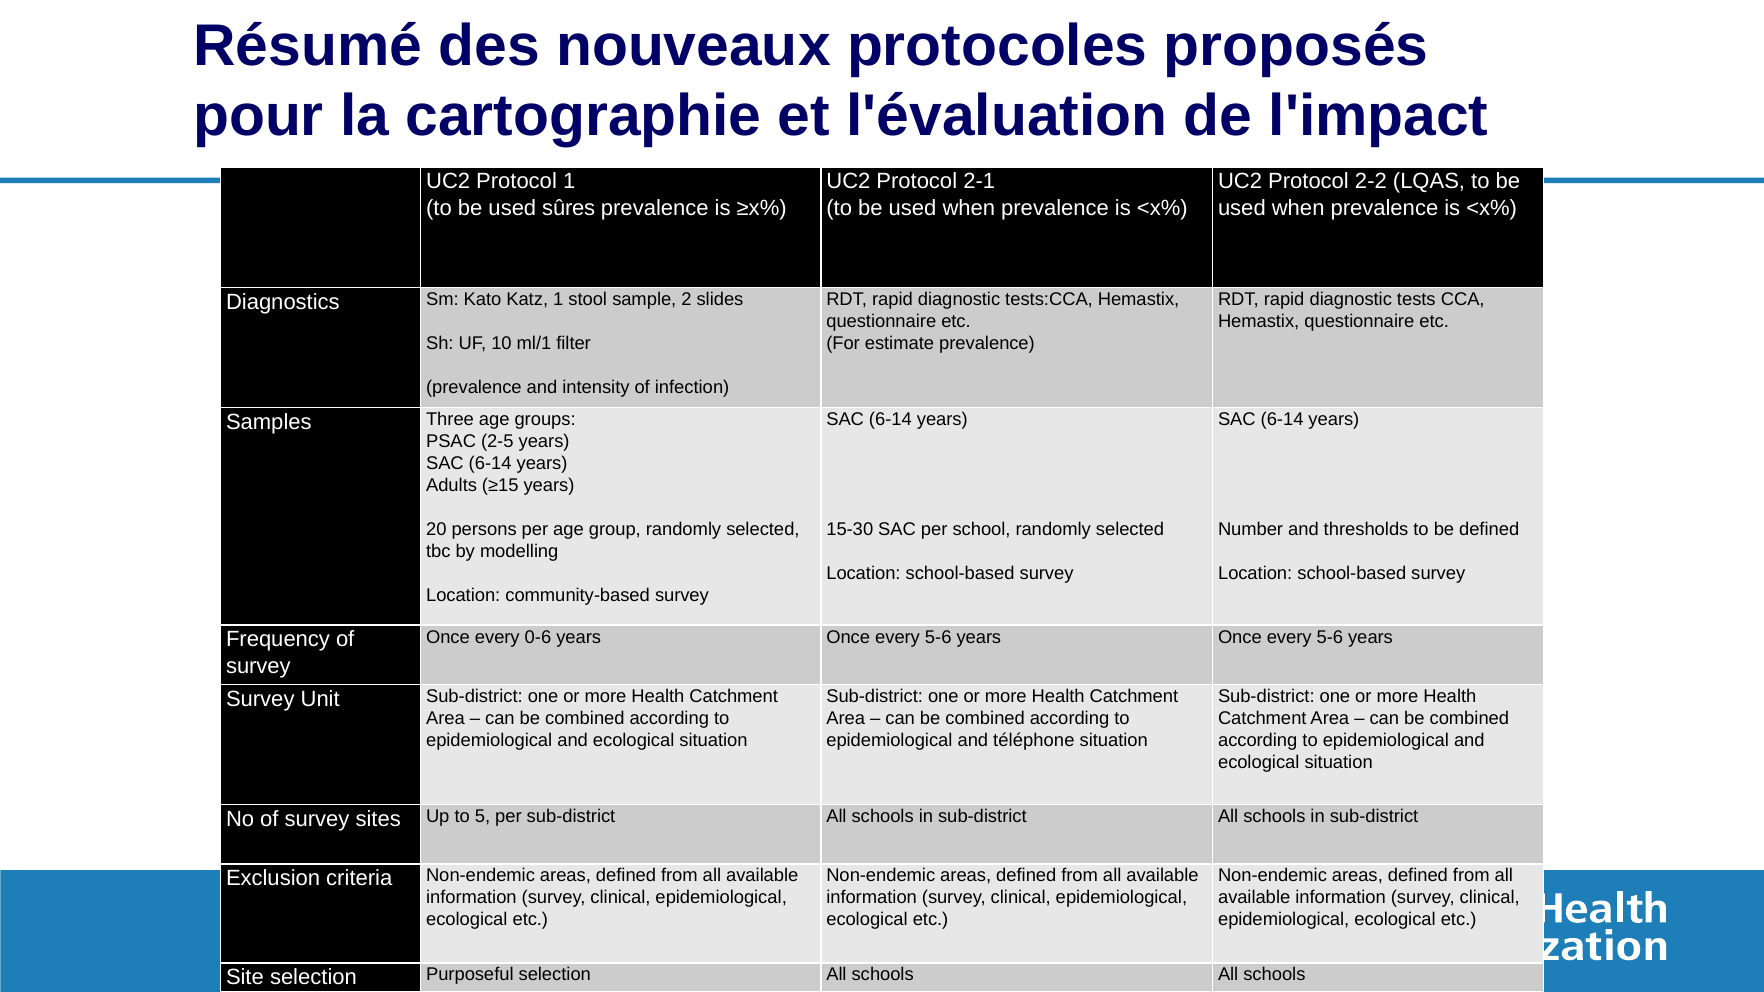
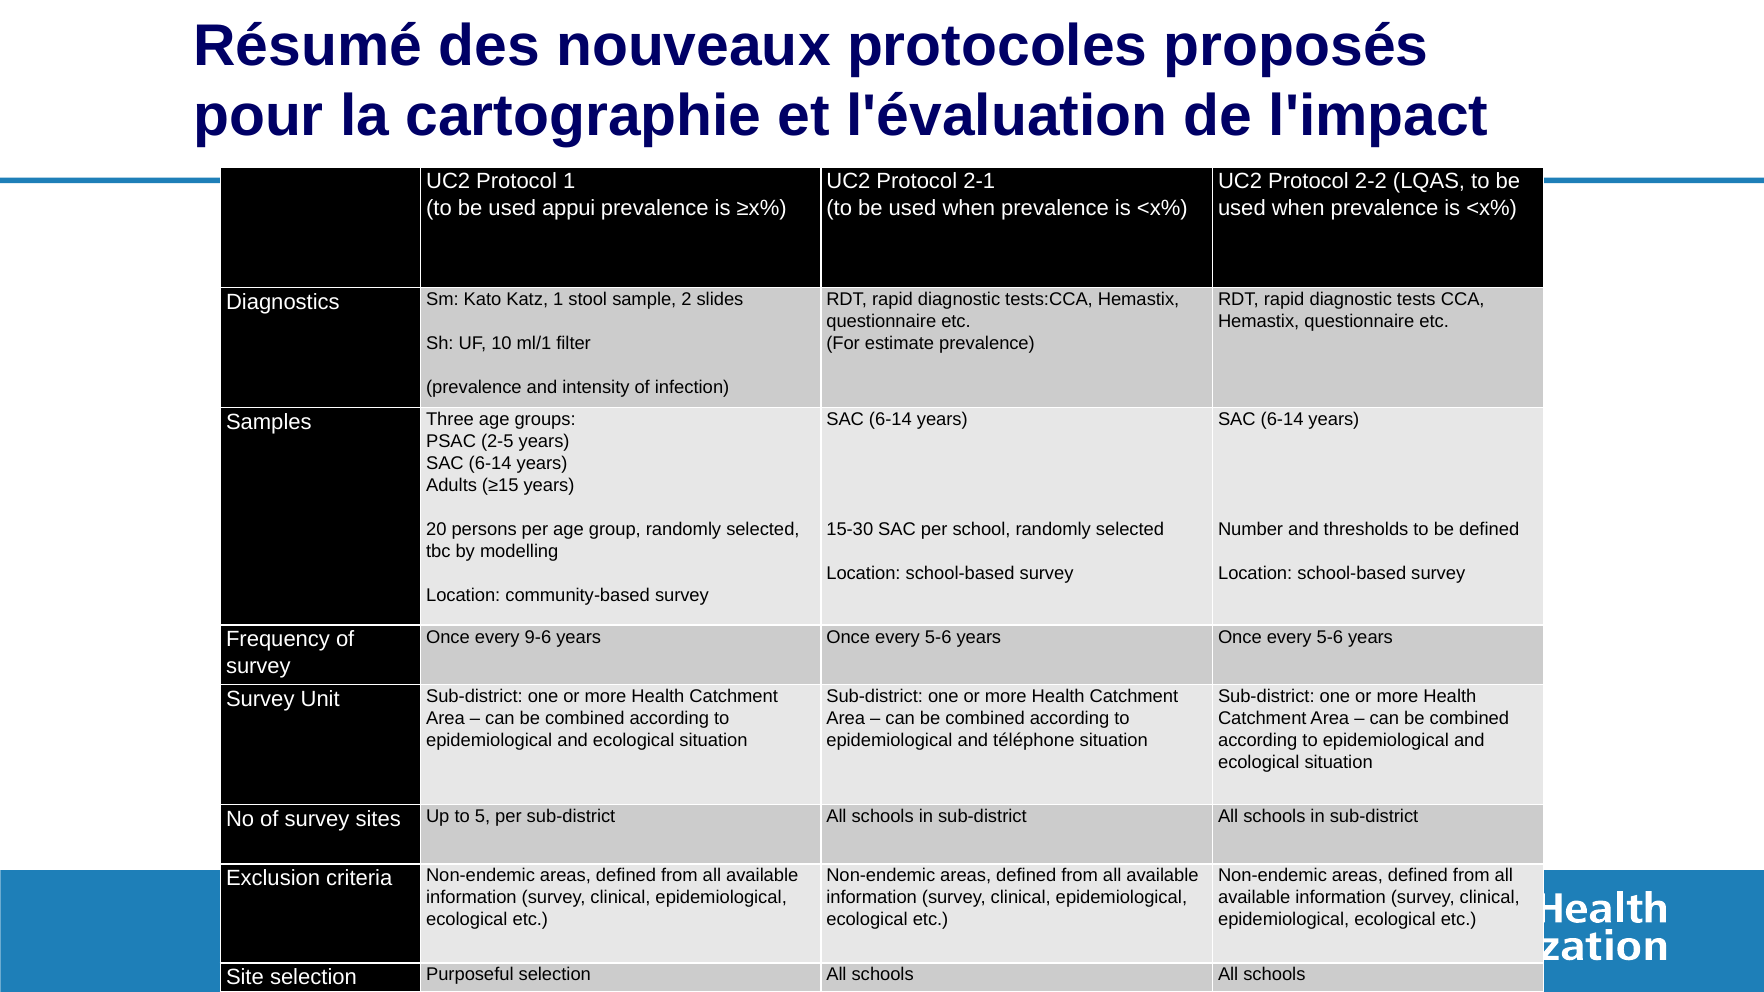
sûres: sûres -> appui
0-6: 0-6 -> 9-6
